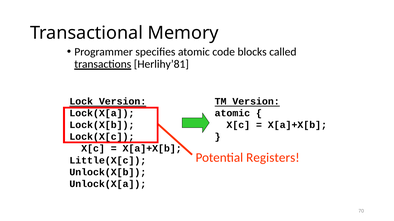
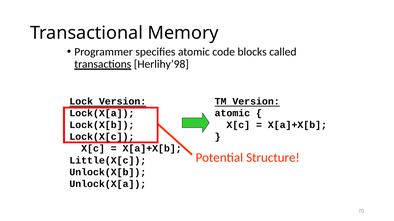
Herlihy’81: Herlihy’81 -> Herlihy’98
Registers: Registers -> Structure
